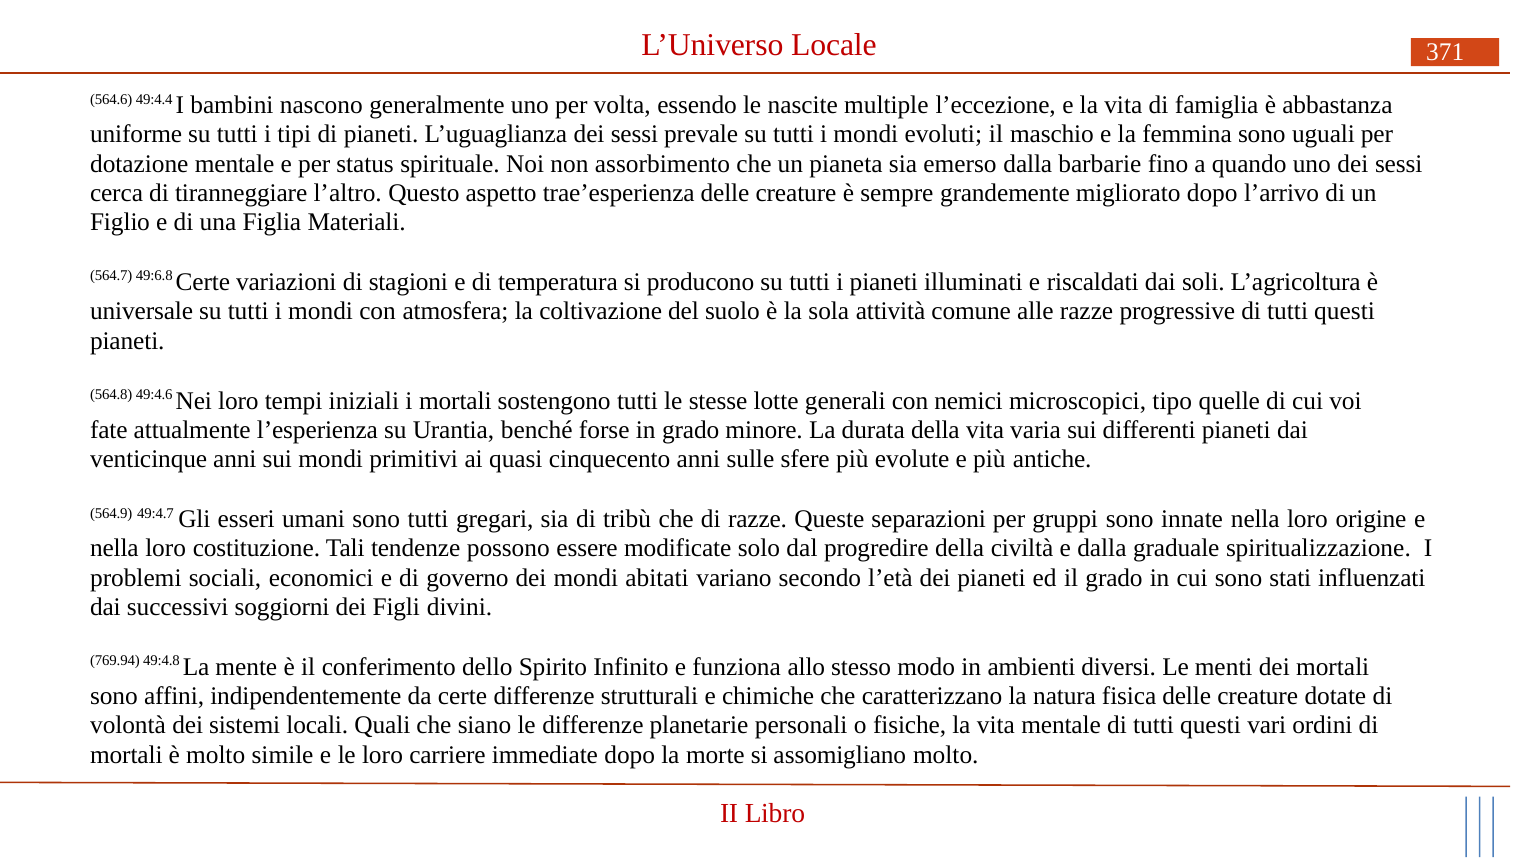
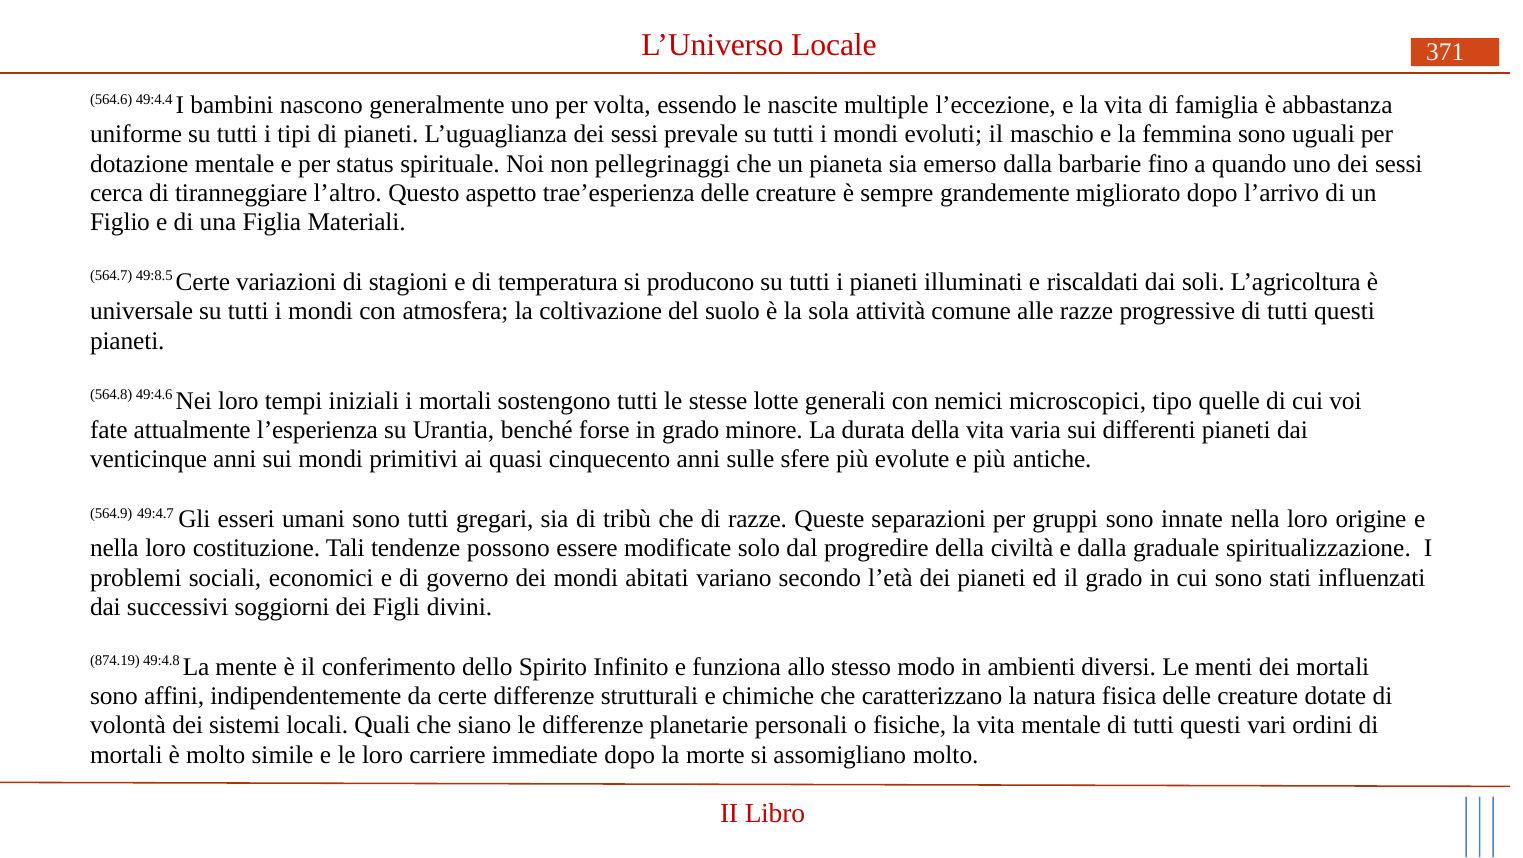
assorbimento: assorbimento -> pellegrinaggi
49:6.8: 49:6.8 -> 49:8.5
769.94: 769.94 -> 874.19
